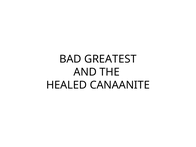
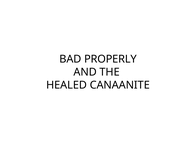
GREATEST: GREATEST -> PROPERLY
